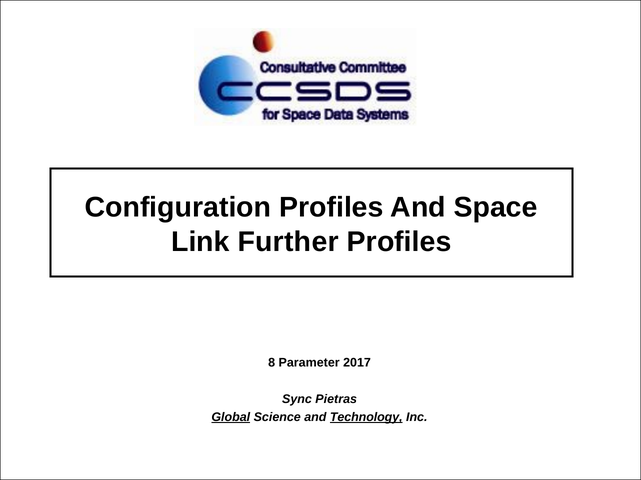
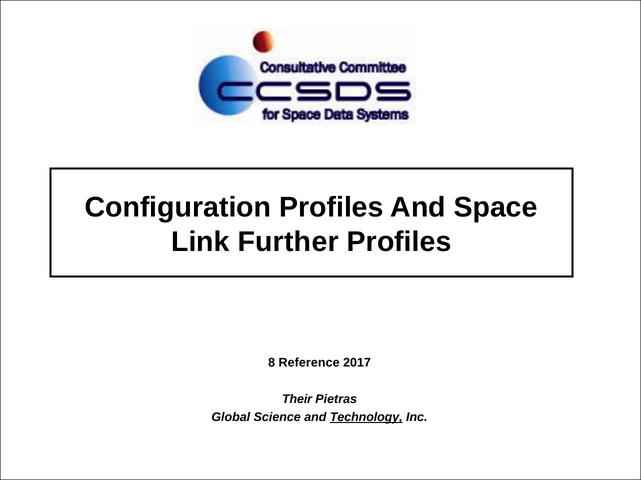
Parameter: Parameter -> Reference
Sync: Sync -> Their
Global underline: present -> none
